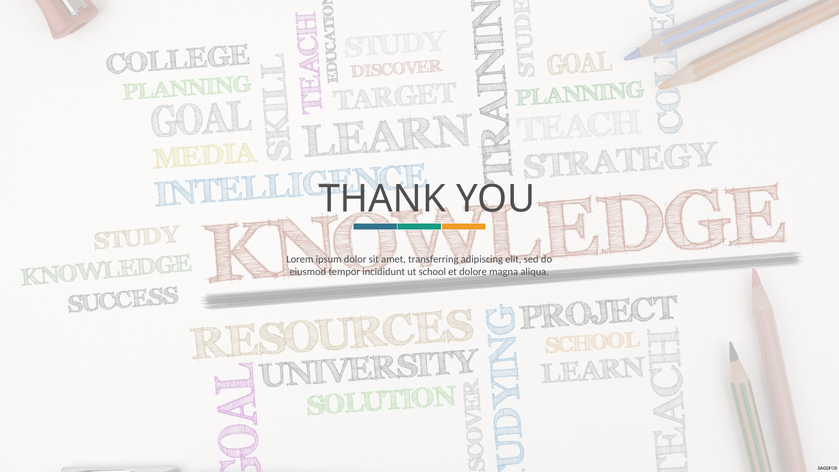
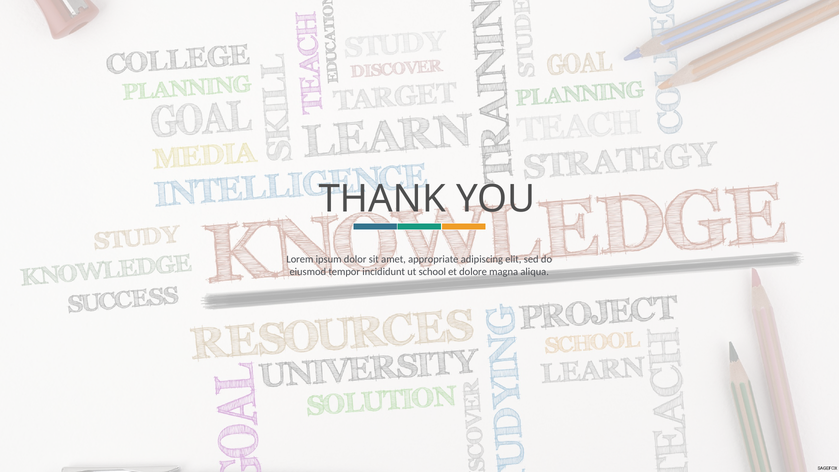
transferring: transferring -> appropriate
